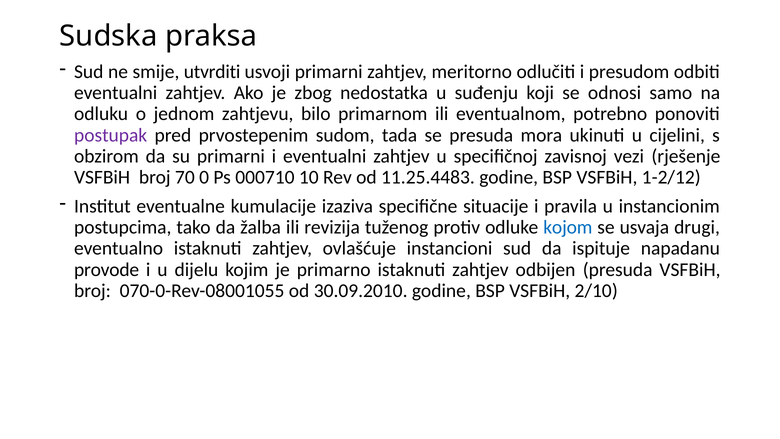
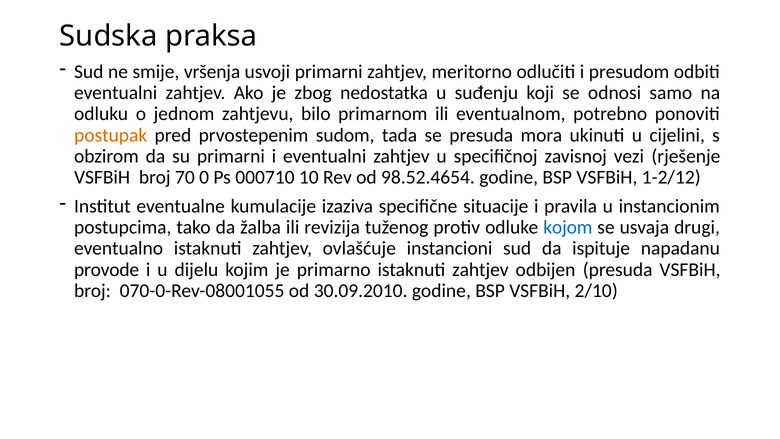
utvrditi: utvrditi -> vršenja
postupak colour: purple -> orange
11.25.4483: 11.25.4483 -> 98.52.4654
